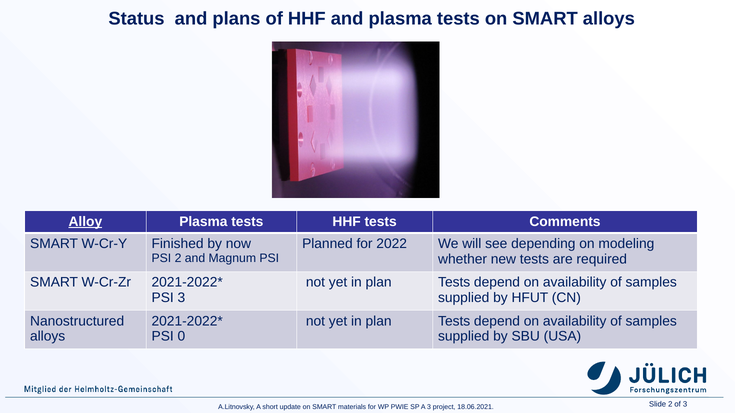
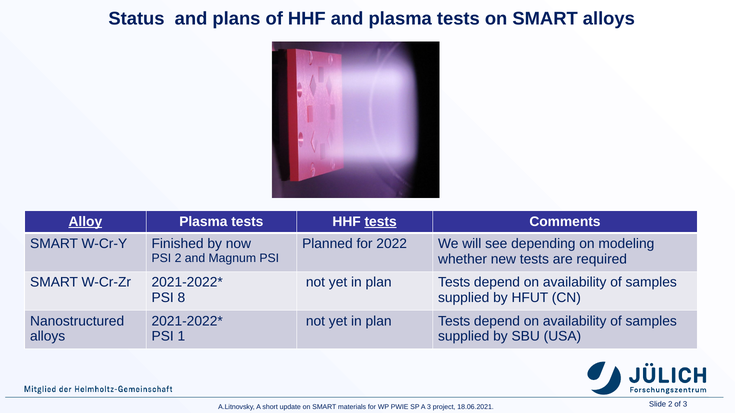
tests at (381, 222) underline: none -> present
PSI 3: 3 -> 8
0: 0 -> 1
